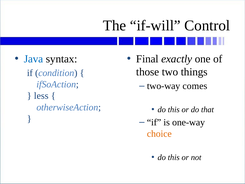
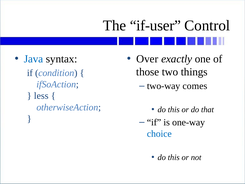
if-will: if-will -> if-user
Final: Final -> Over
choice colour: orange -> blue
